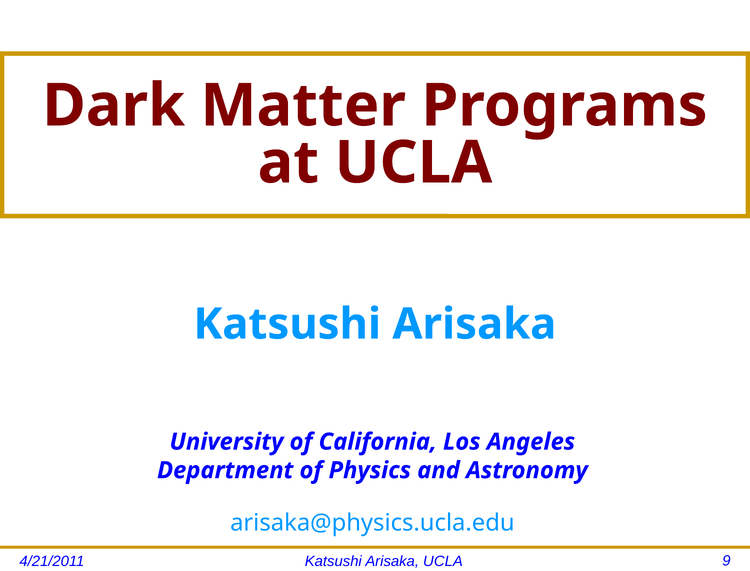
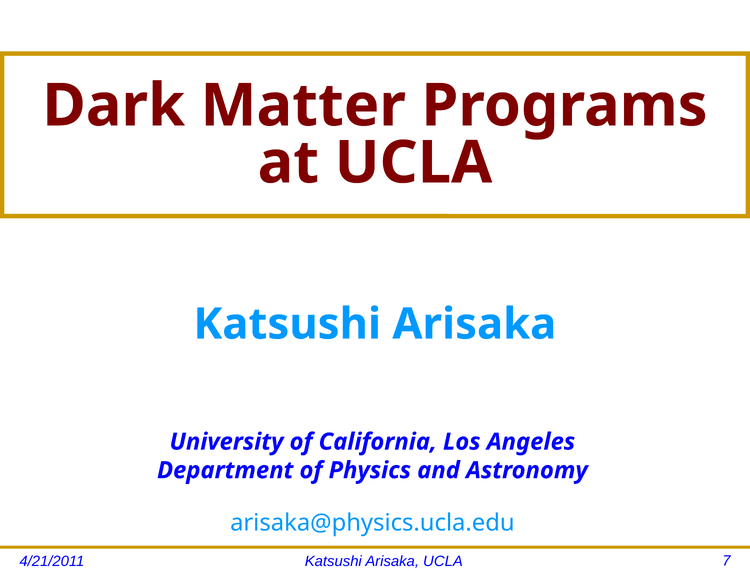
9: 9 -> 7
